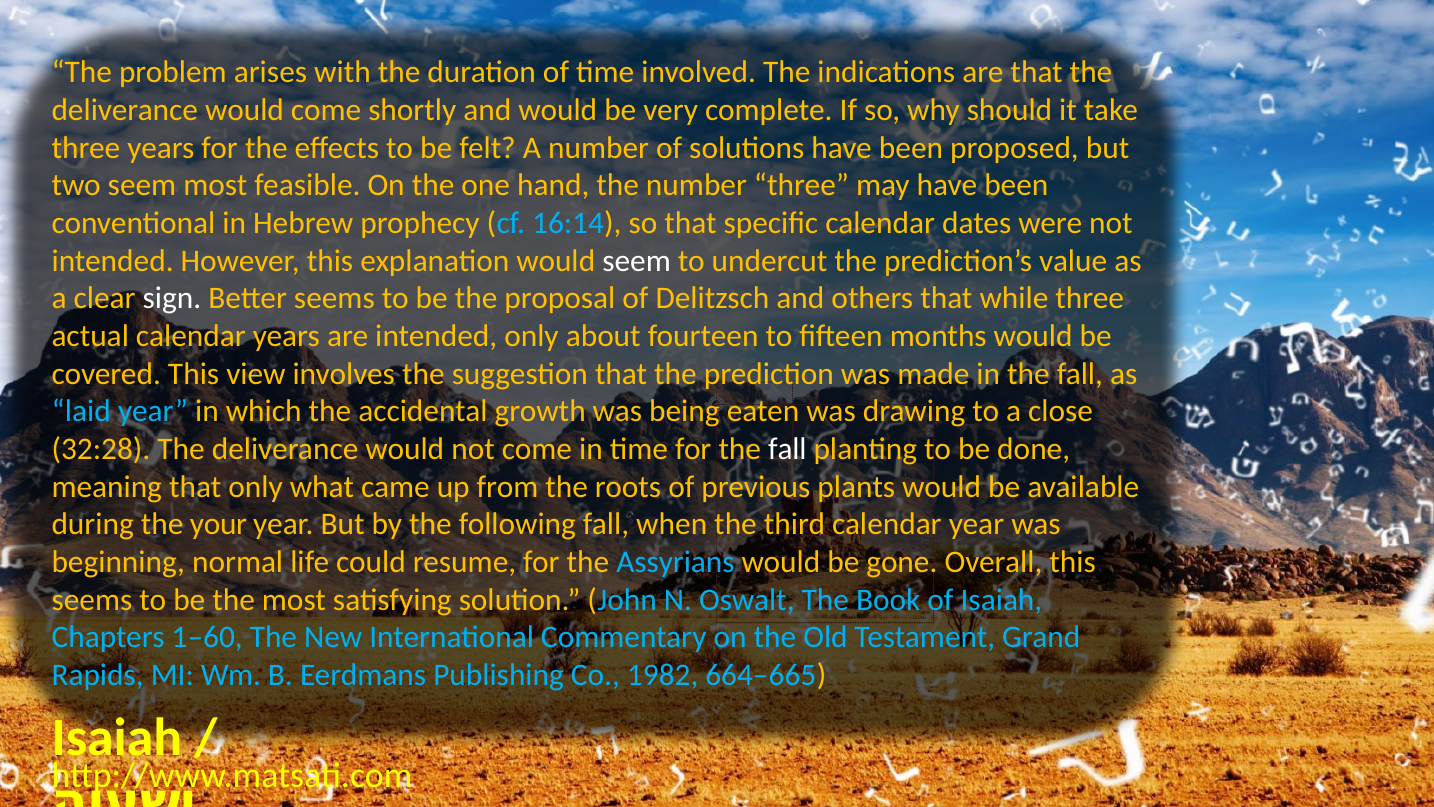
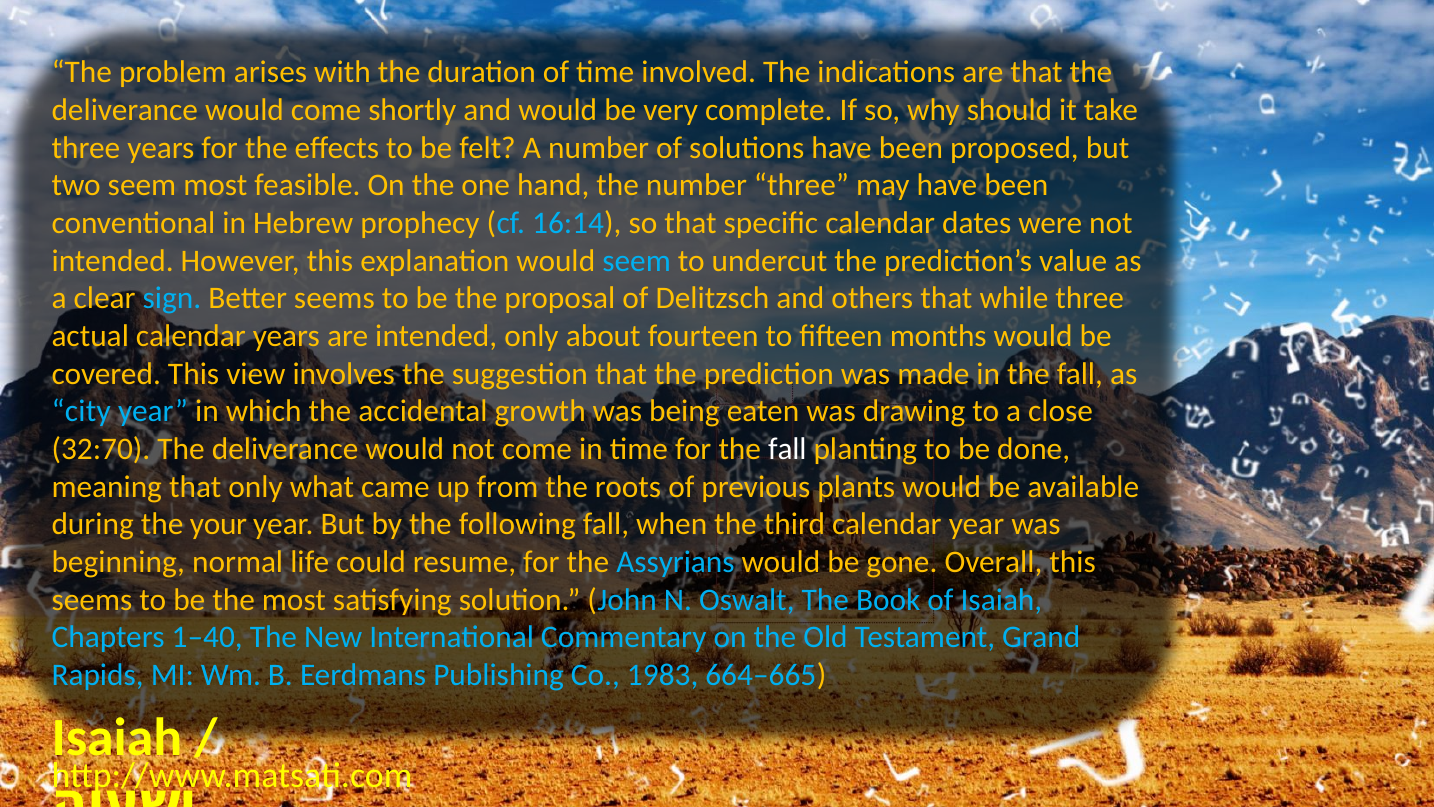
seem at (637, 261) colour: white -> light blue
sign colour: white -> light blue
laid: laid -> city
32:28: 32:28 -> 32:70
1–60: 1–60 -> 1–40
1982: 1982 -> 1983
